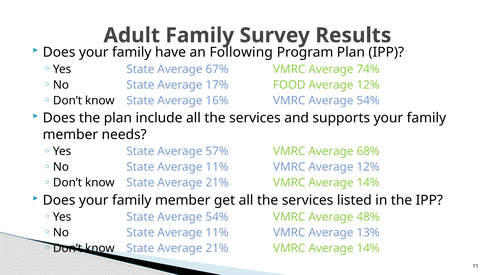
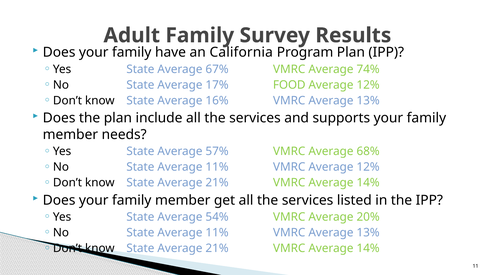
Following: Following -> California
16% VMRC Average 54%: 54% -> 13%
48%: 48% -> 20%
